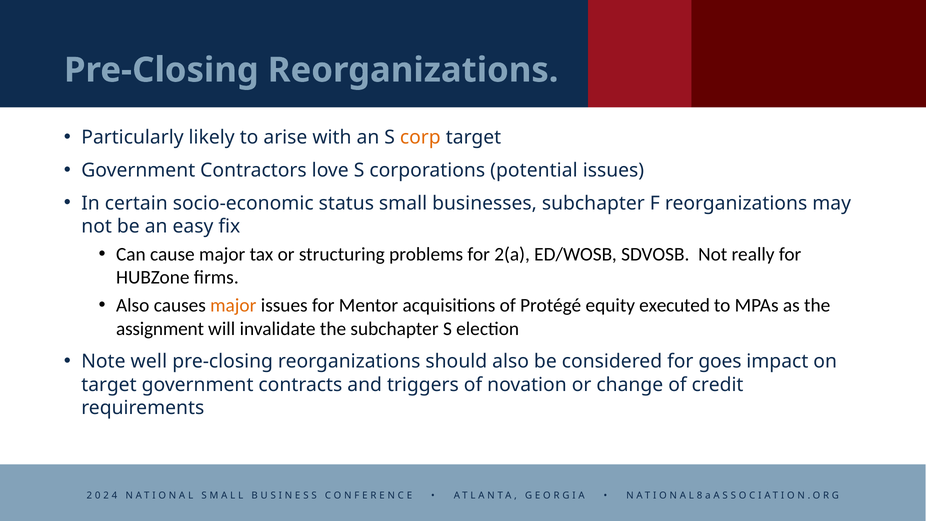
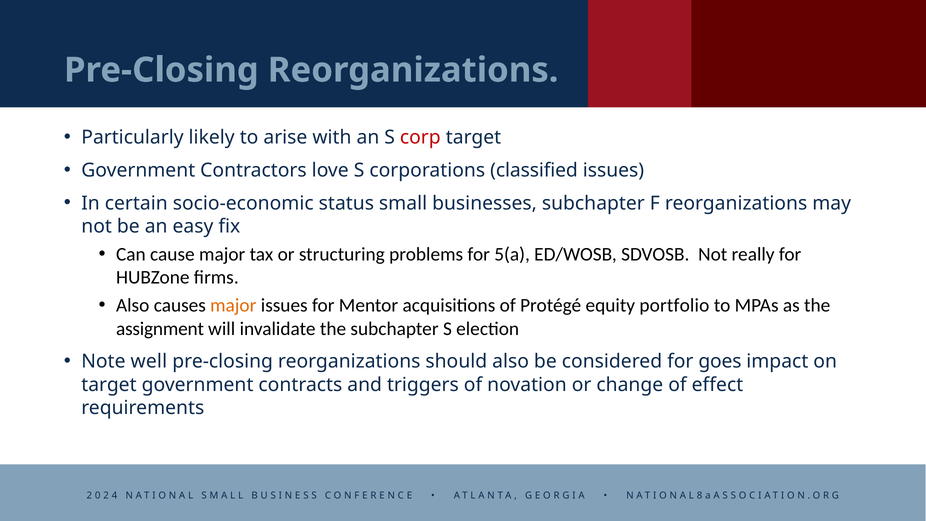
corp colour: orange -> red
potential: potential -> classified
2(a: 2(a -> 5(a
executed: executed -> portfolio
credit: credit -> effect
